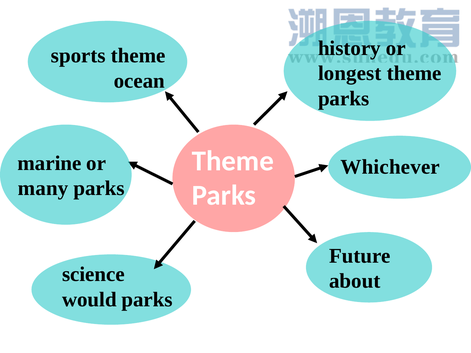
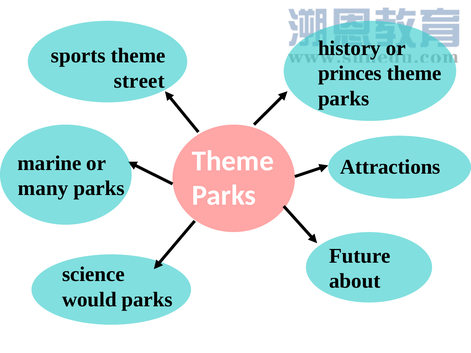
longest: longest -> princes
ocean: ocean -> street
Whichever: Whichever -> Attractions
